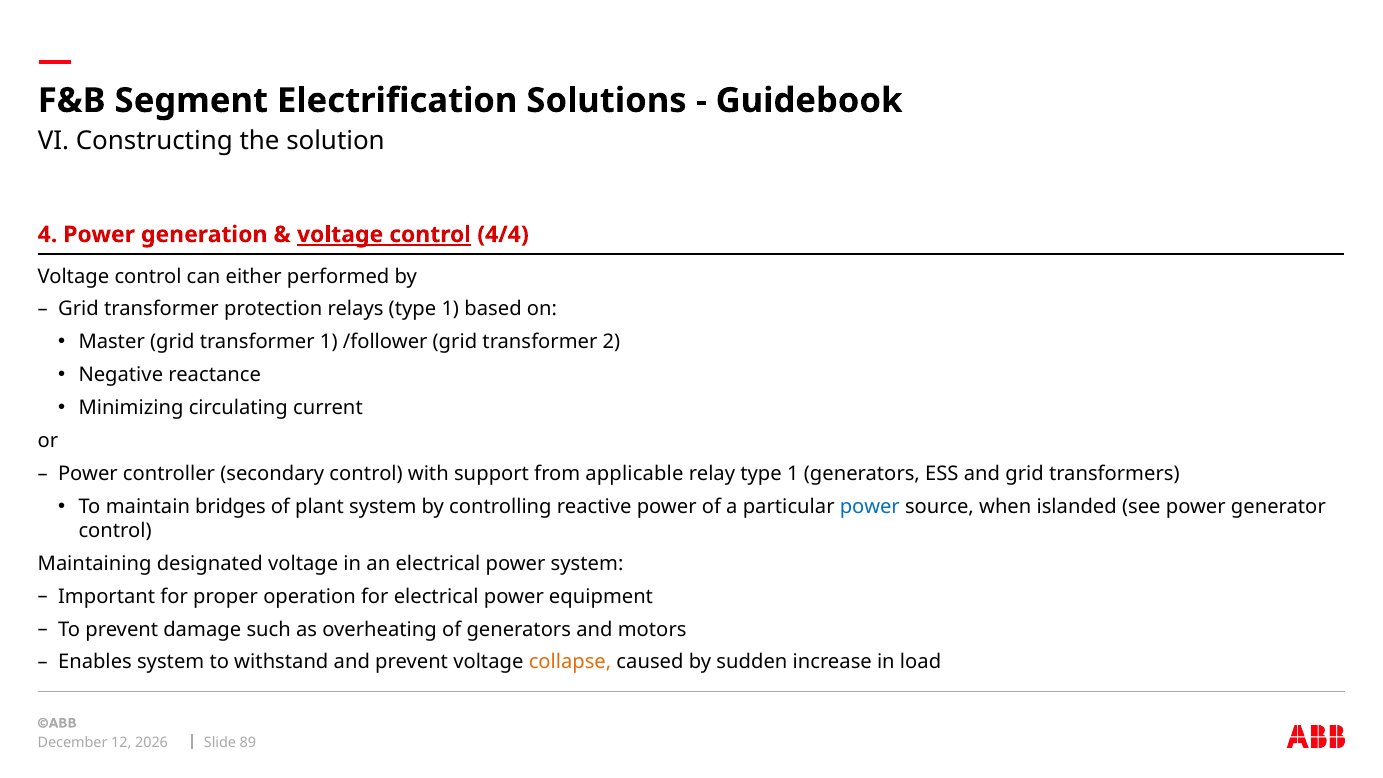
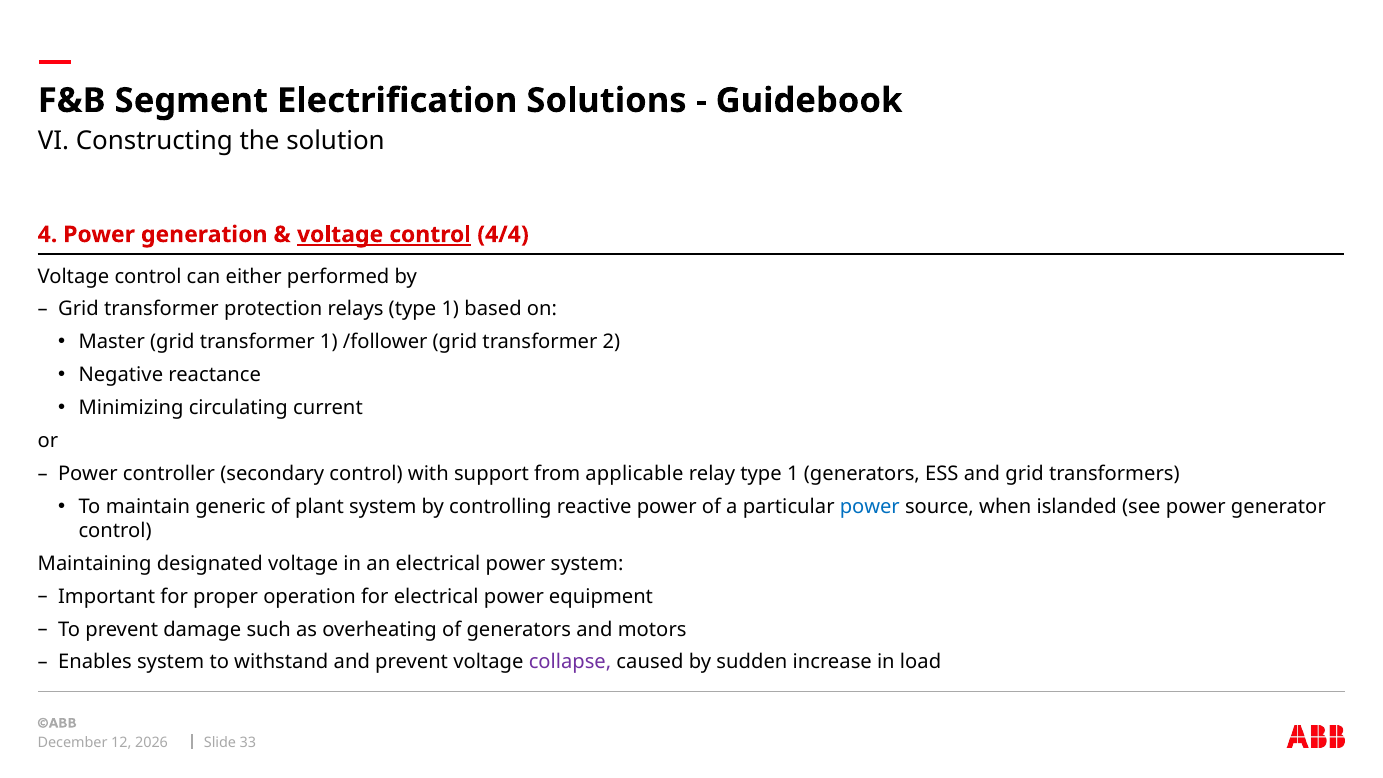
bridges: bridges -> generic
collapse colour: orange -> purple
89: 89 -> 33
